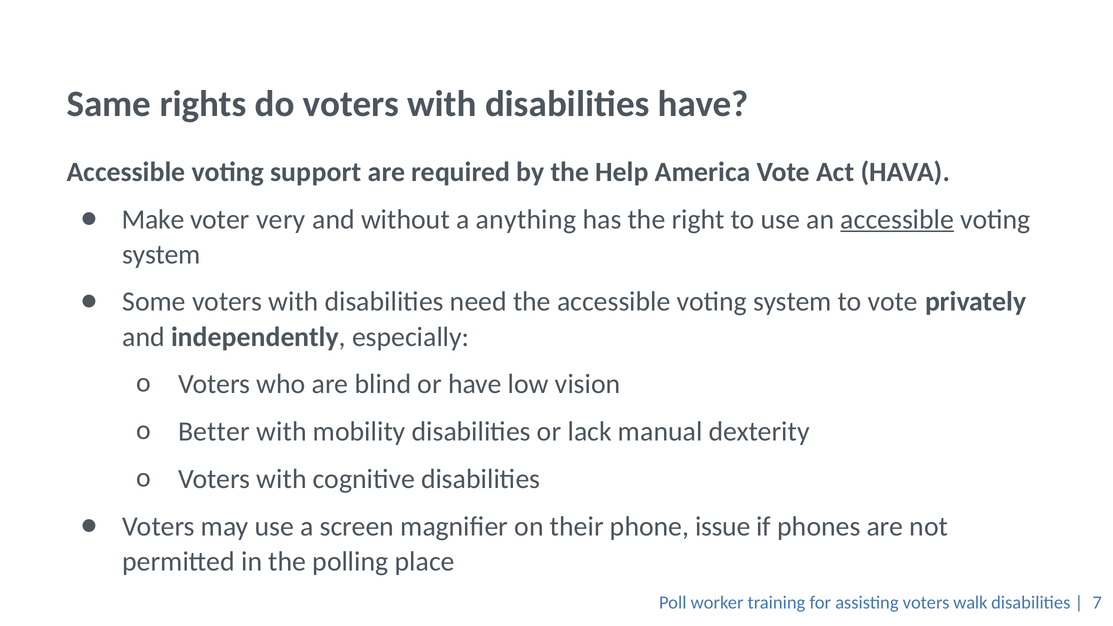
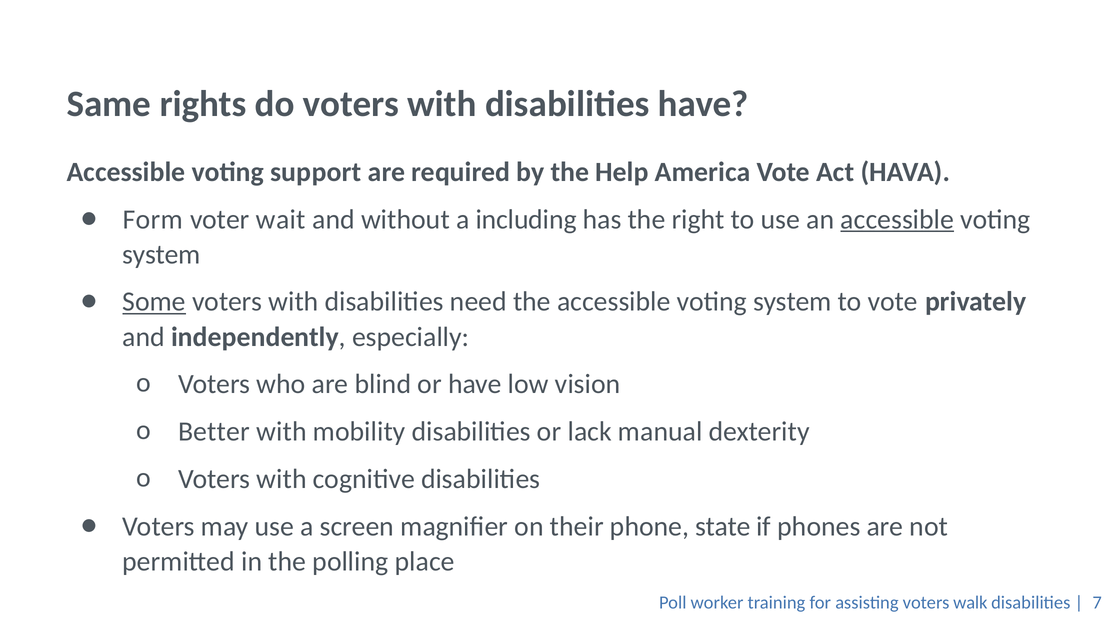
Make: Make -> Form
very: very -> wait
anything: anything -> including
Some underline: none -> present
issue: issue -> state
